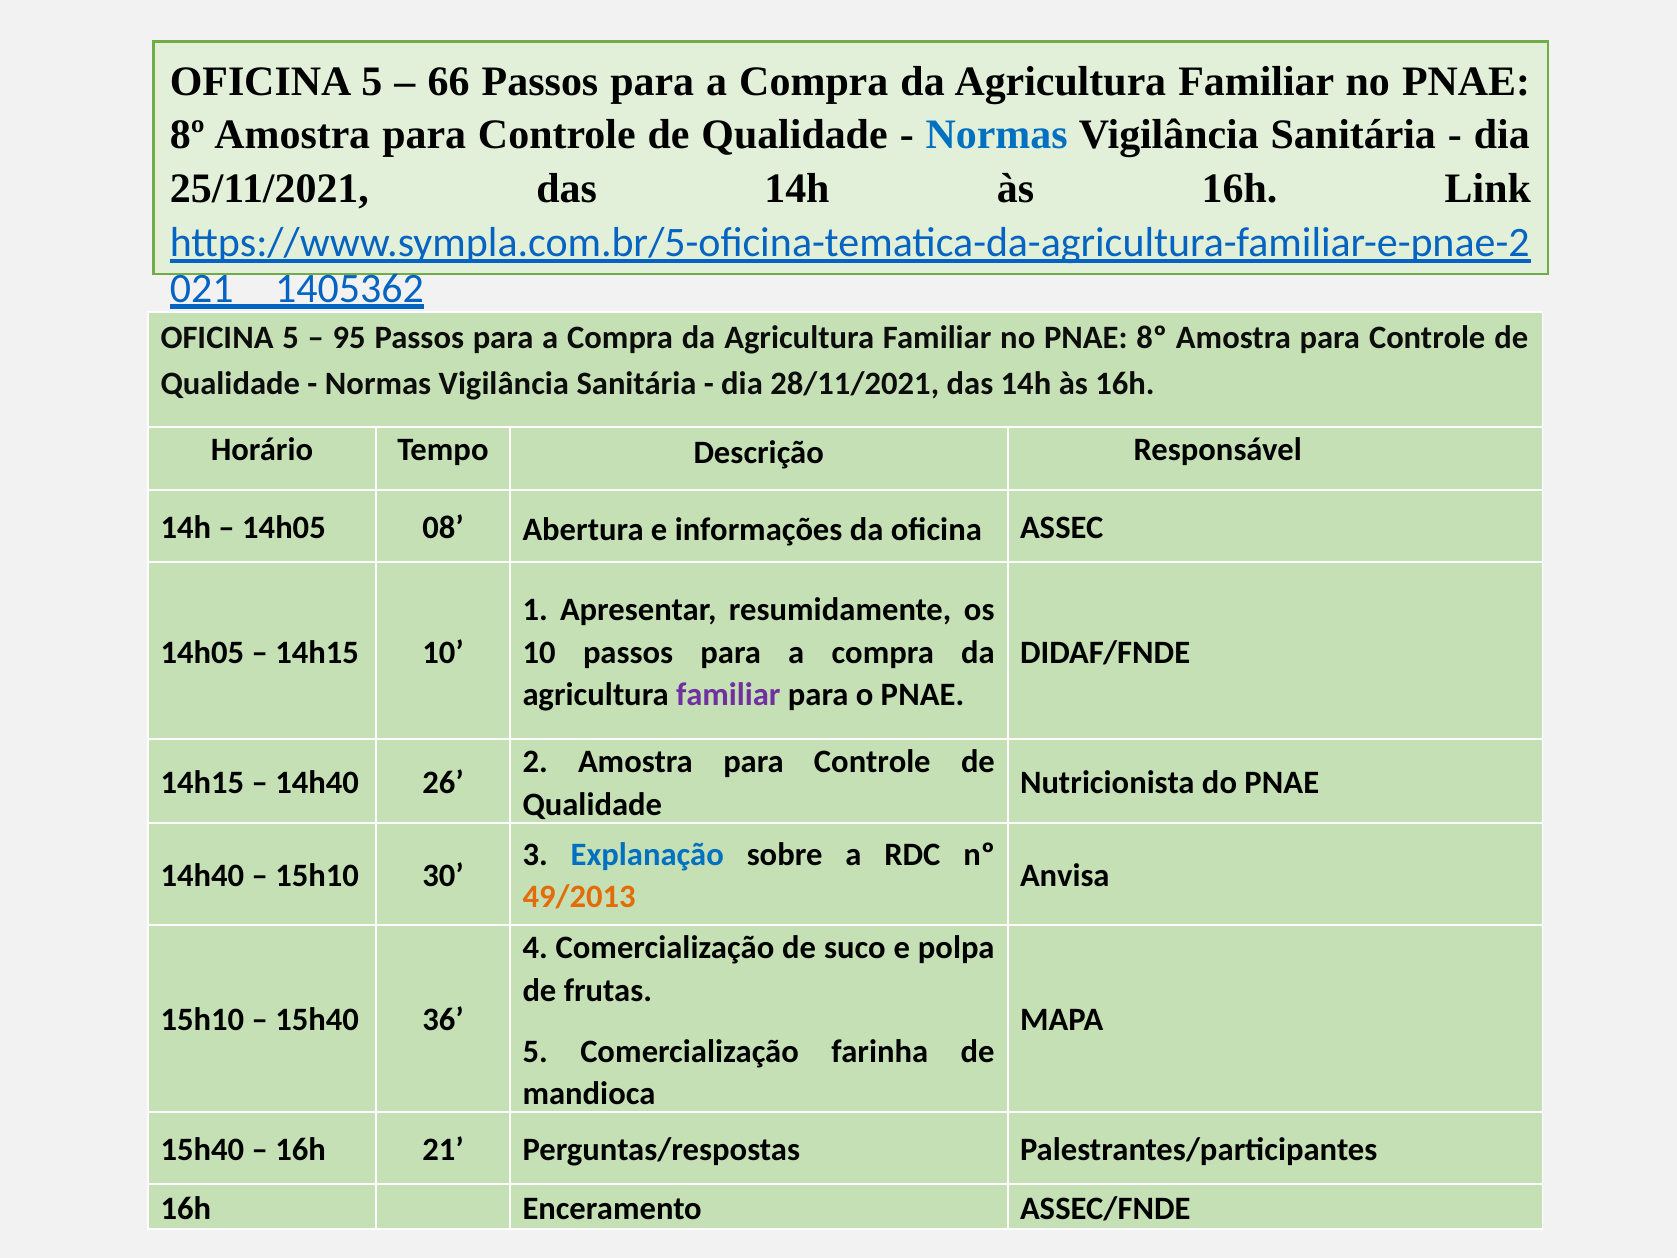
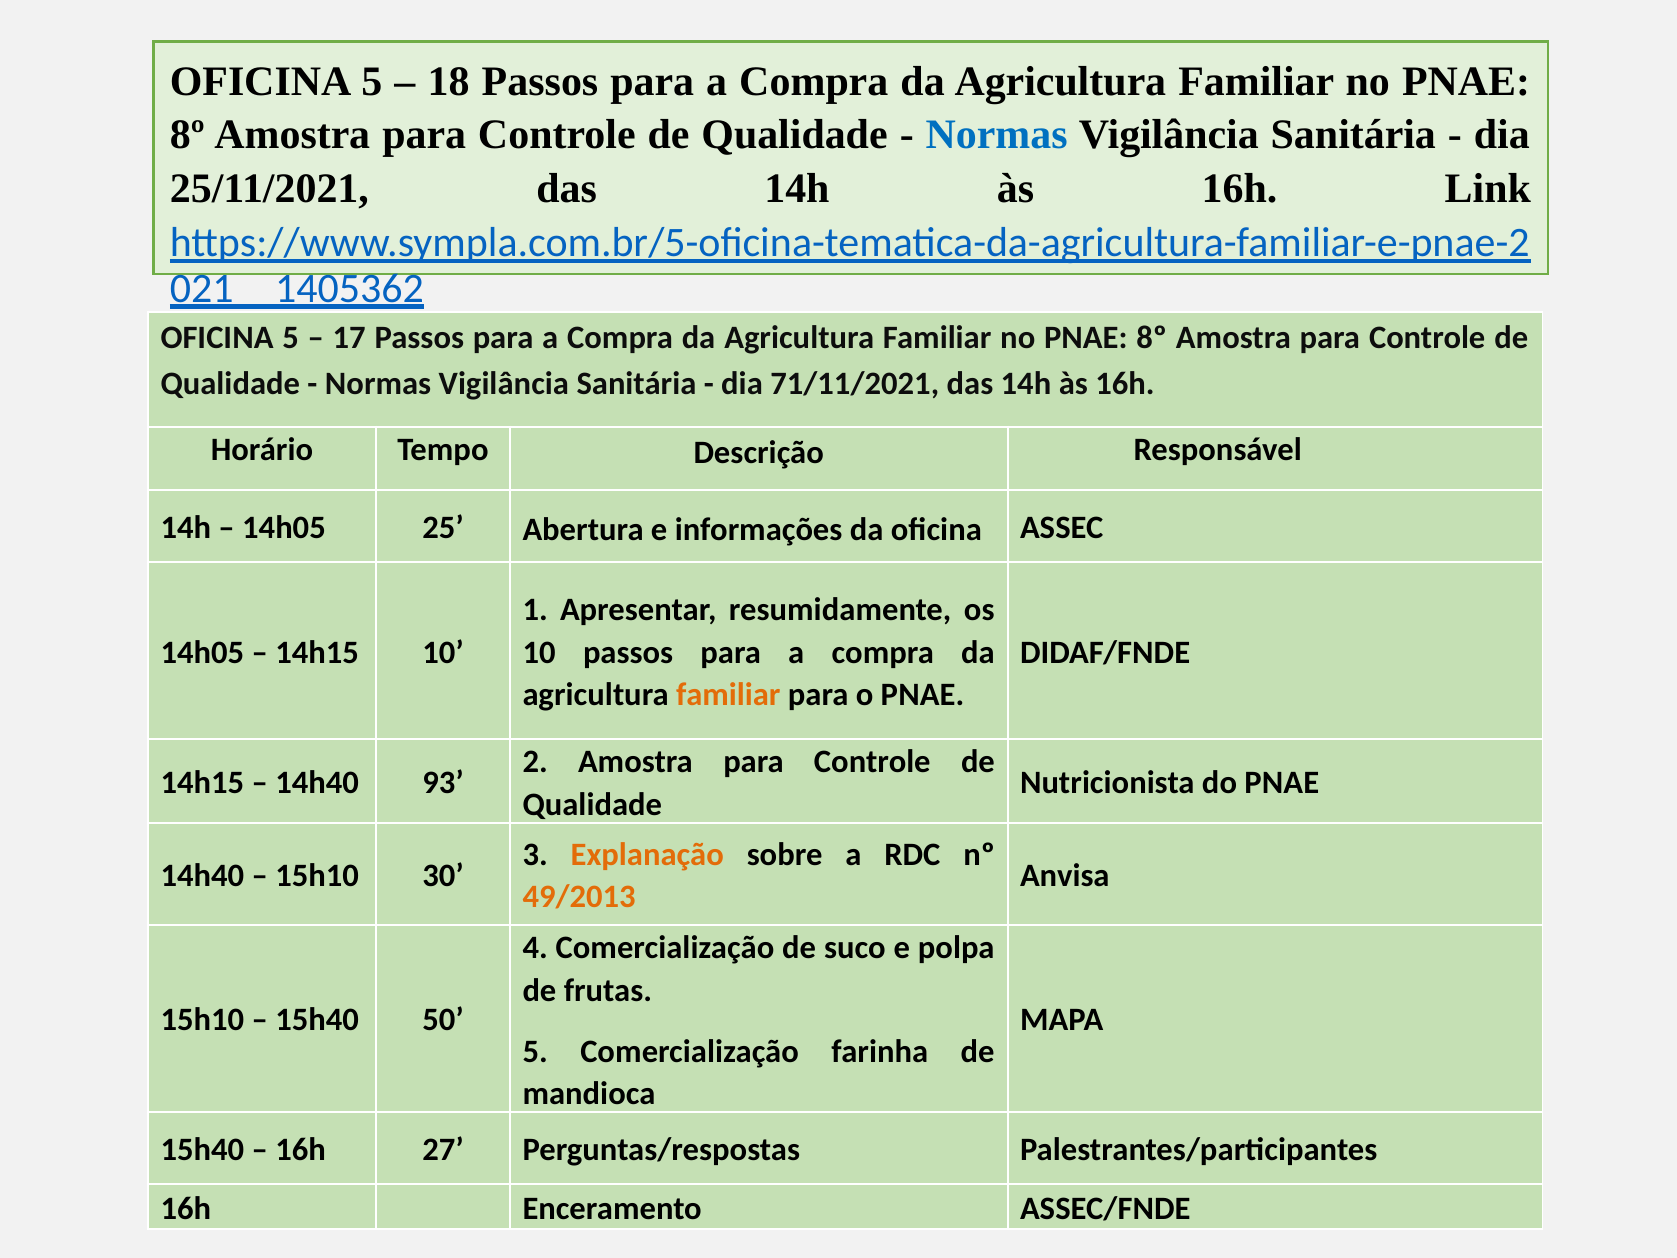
66: 66 -> 18
95: 95 -> 17
28/11/2021: 28/11/2021 -> 71/11/2021
08: 08 -> 25
familiar at (728, 695) colour: purple -> orange
26: 26 -> 93
Explanação colour: blue -> orange
36: 36 -> 50
21: 21 -> 27
